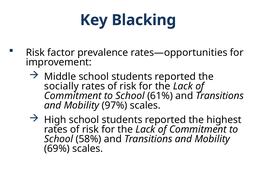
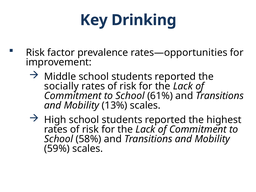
Blacking: Blacking -> Drinking
97%: 97% -> 13%
69%: 69% -> 59%
